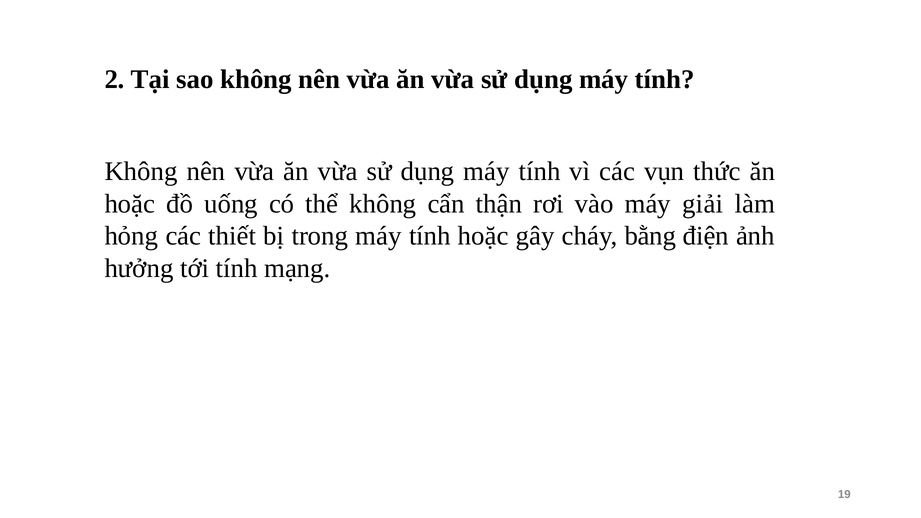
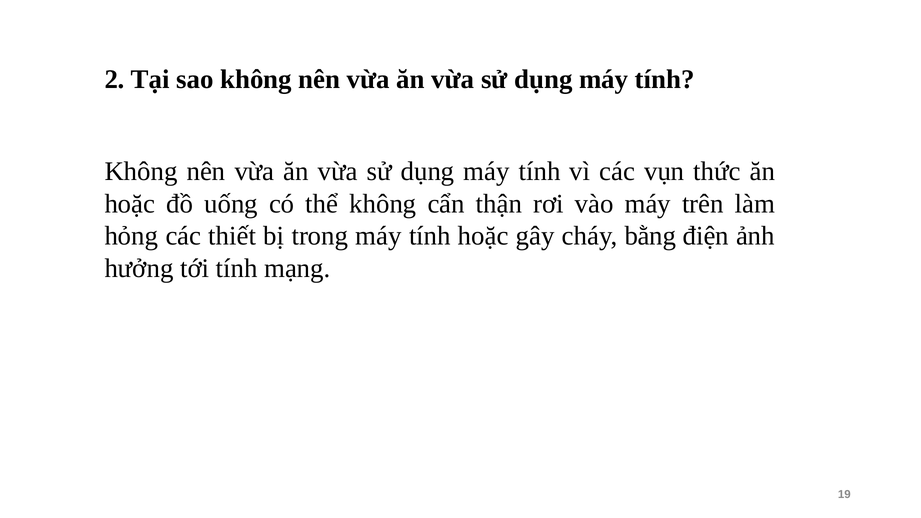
giải: giải -> trên
